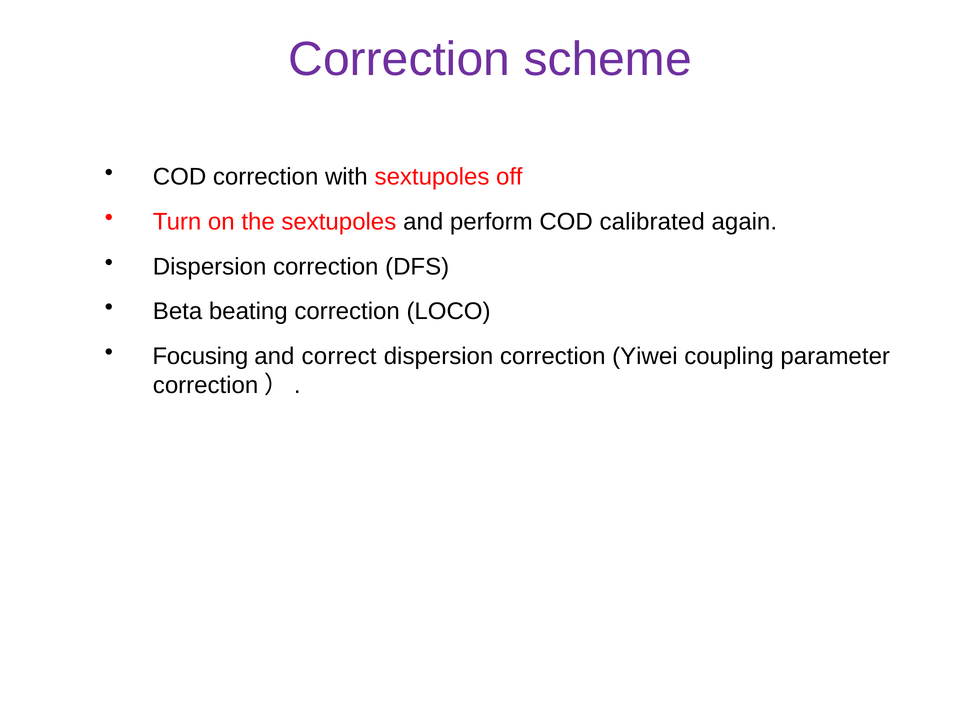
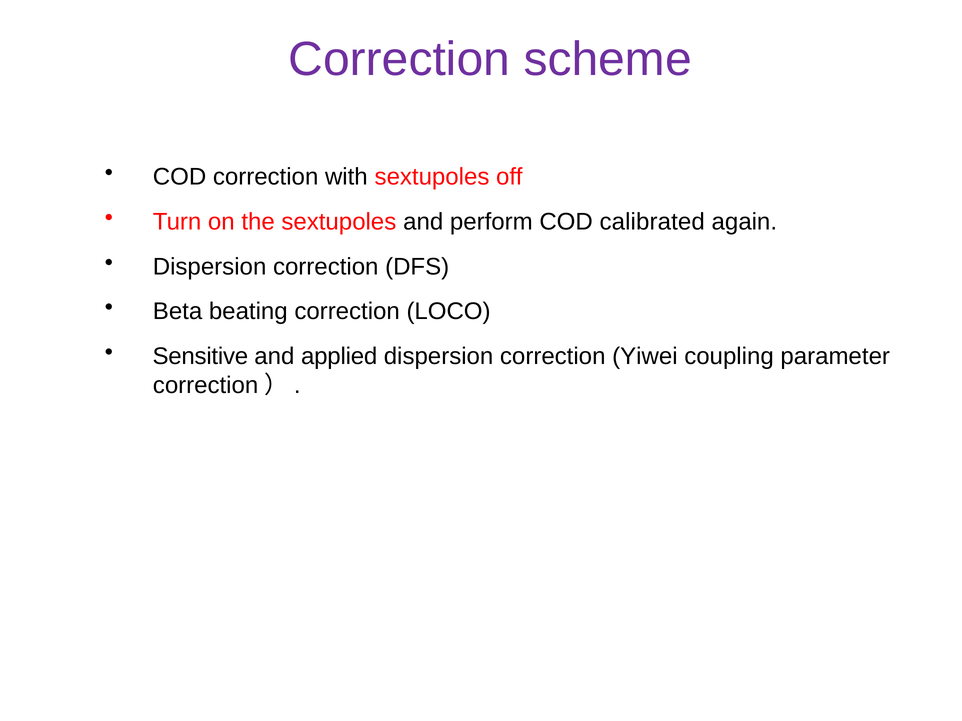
Focusing: Focusing -> Sensitive
correct: correct -> applied
